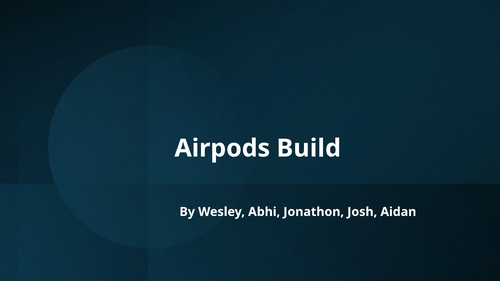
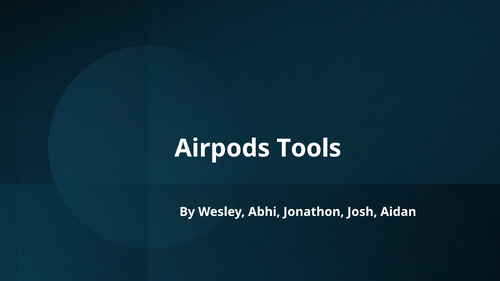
Build: Build -> Tools
